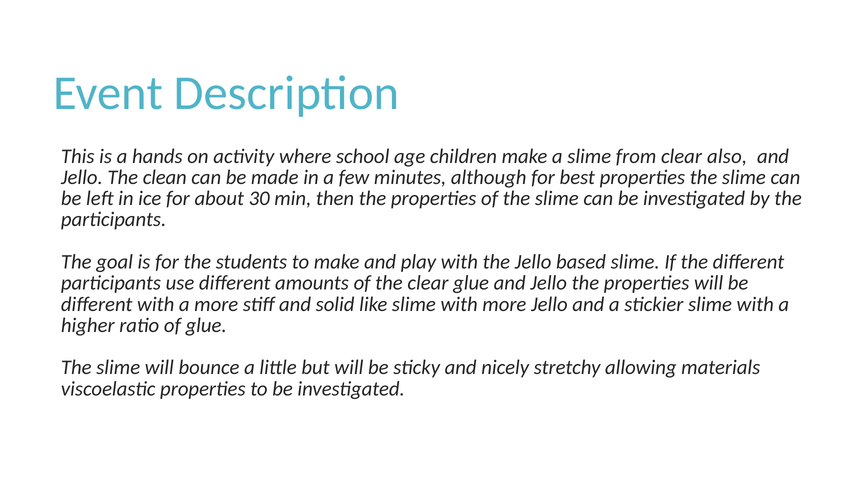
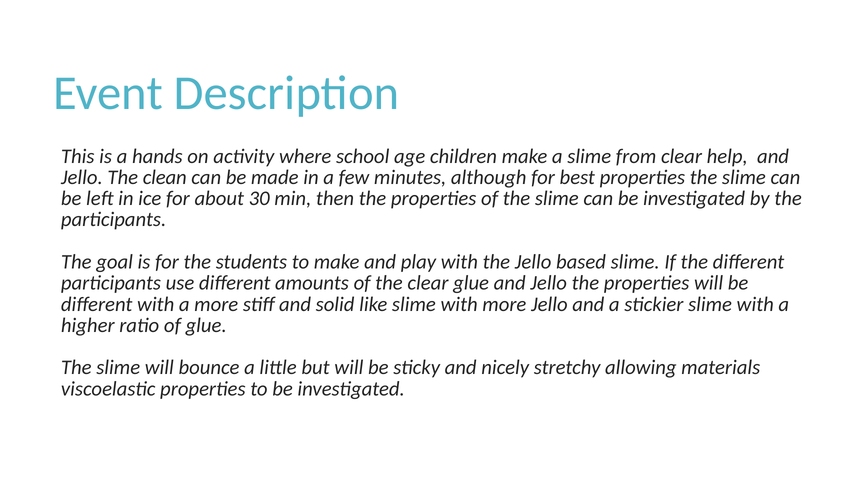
also: also -> help
